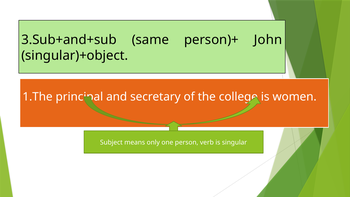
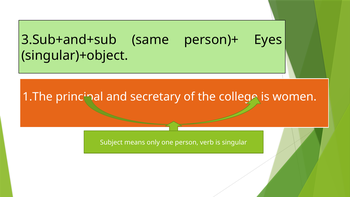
John: John -> Eyes
